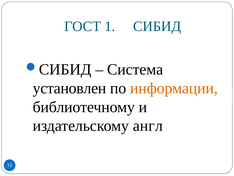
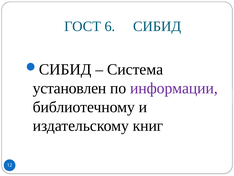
1: 1 -> 6
информации colour: orange -> purple
англ: англ -> книг
